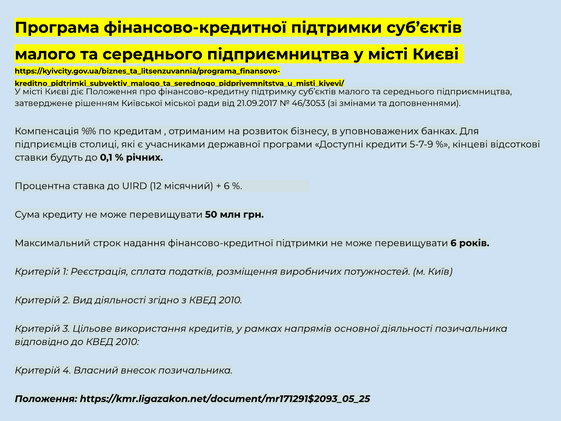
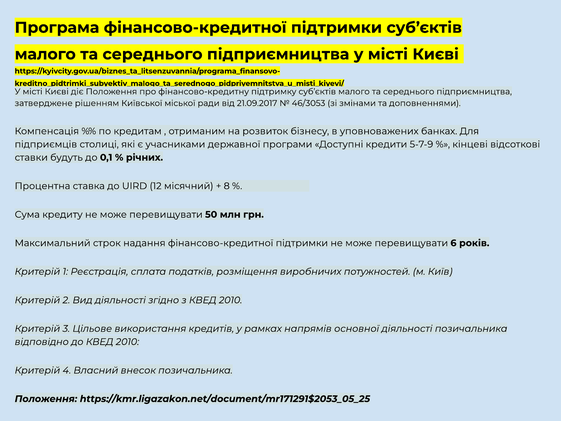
6 at (227, 186): 6 -> 8
https://kmr.ligazakon.net/document/mr171291$2093_05_25: https://kmr.ligazakon.net/document/mr171291$2093_05_25 -> https://kmr.ligazakon.net/document/mr171291$2053_05_25
